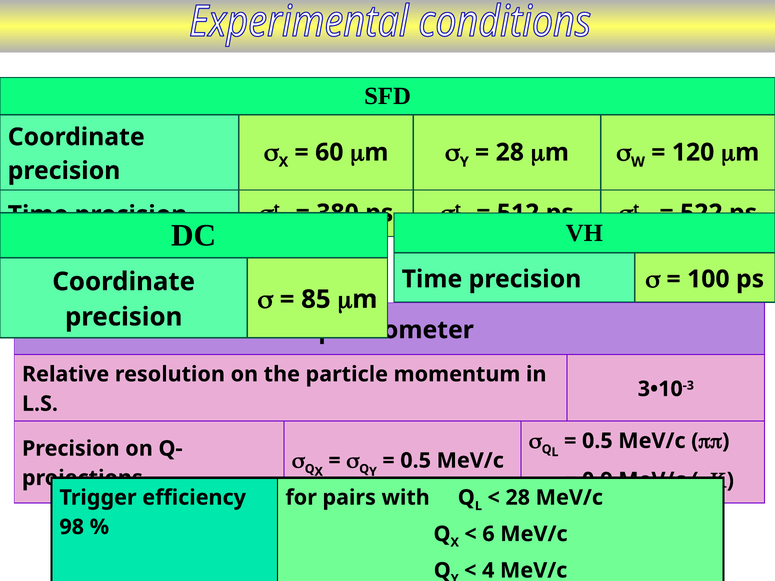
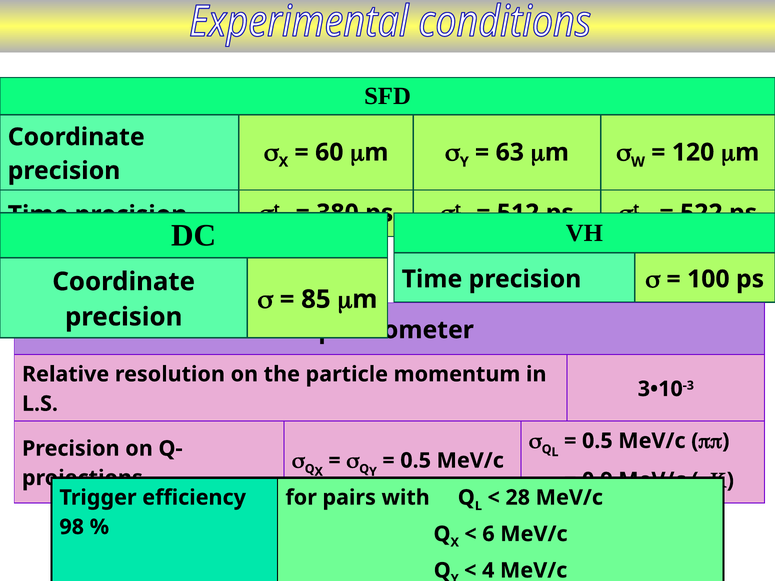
28 at (510, 152): 28 -> 63
